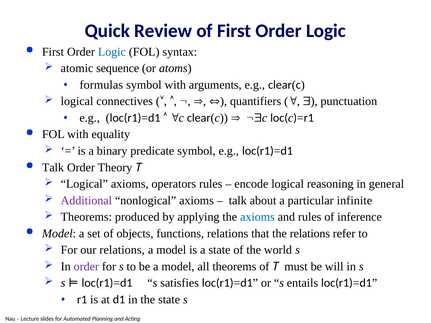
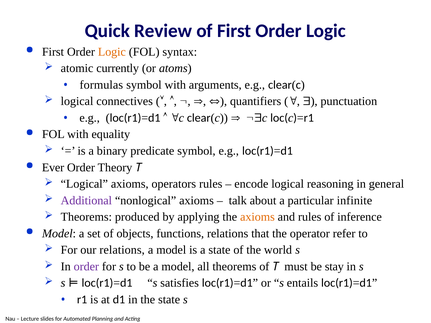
Logic at (112, 52) colour: blue -> orange
sequence: sequence -> currently
Talk at (53, 168): Talk -> Ever
axioms at (257, 217) colour: blue -> orange
the relations: relations -> operator
will: will -> stay
